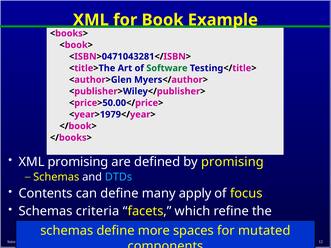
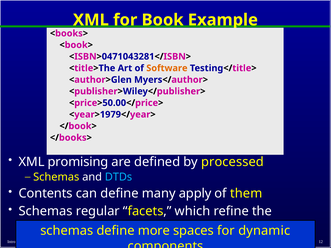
Software at (167, 68) colour: green -> orange
by promising: promising -> processed
focus: focus -> them
criteria: criteria -> regular
mutated: mutated -> dynamic
